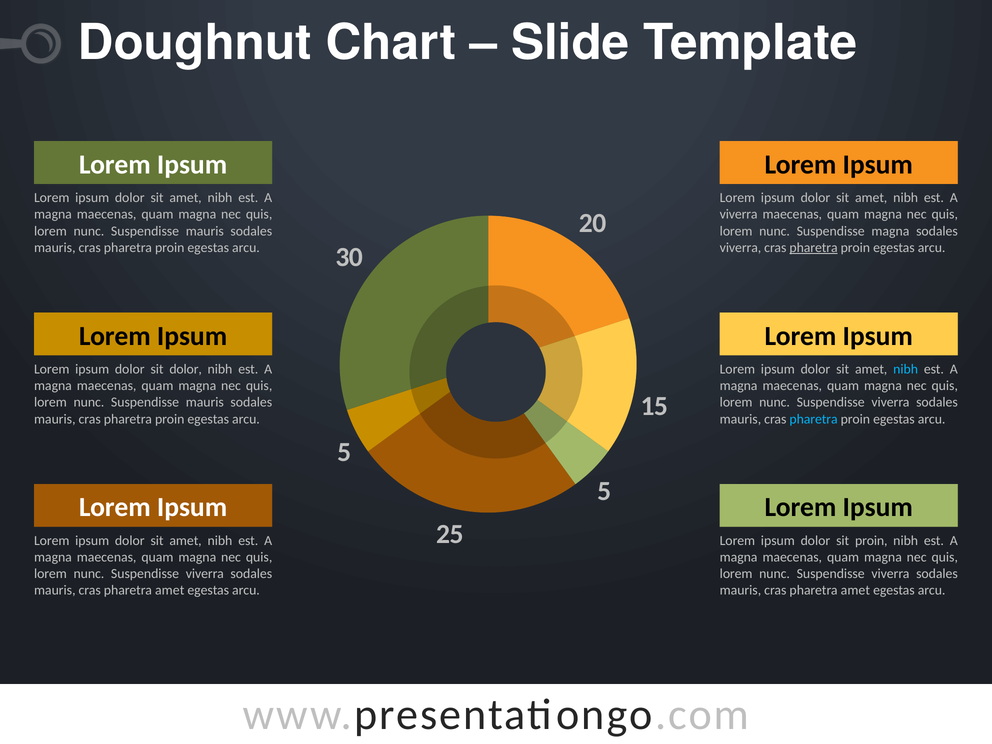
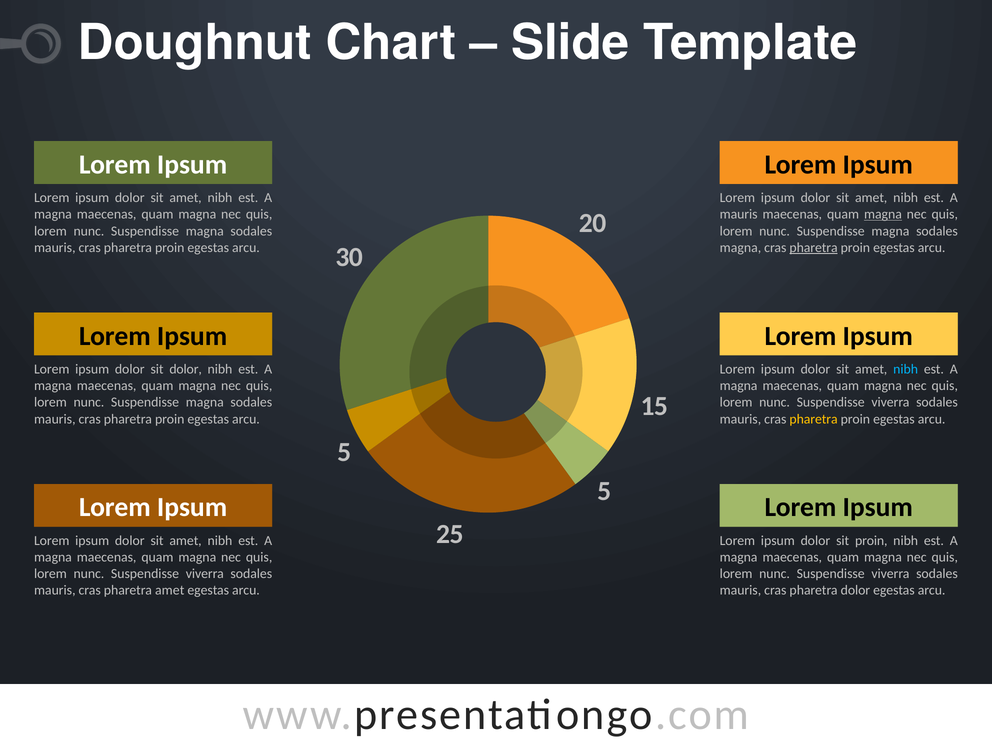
viverra at (739, 214): viverra -> mauris
magna at (883, 214) underline: none -> present
mauris at (205, 231): mauris -> magna
viverra at (741, 248): viverra -> magna
mauris at (205, 402): mauris -> magna
pharetra at (814, 419) colour: light blue -> yellow
amet at (855, 590): amet -> dolor
